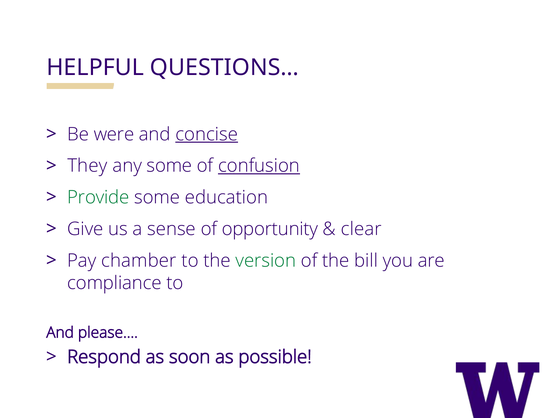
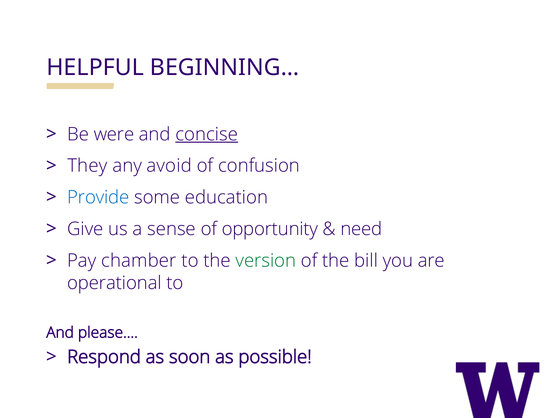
QUESTIONS…: QUESTIONS… -> BEGINNING…
any some: some -> avoid
confusion underline: present -> none
Provide colour: green -> blue
clear: clear -> need
compliance: compliance -> operational
